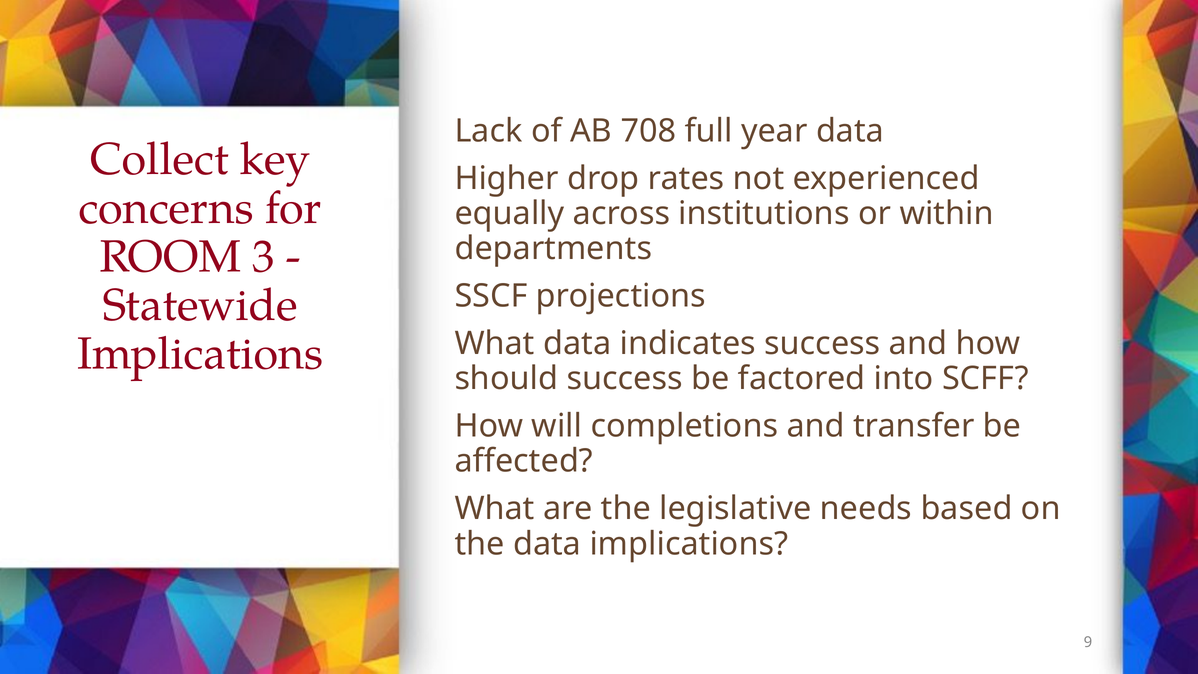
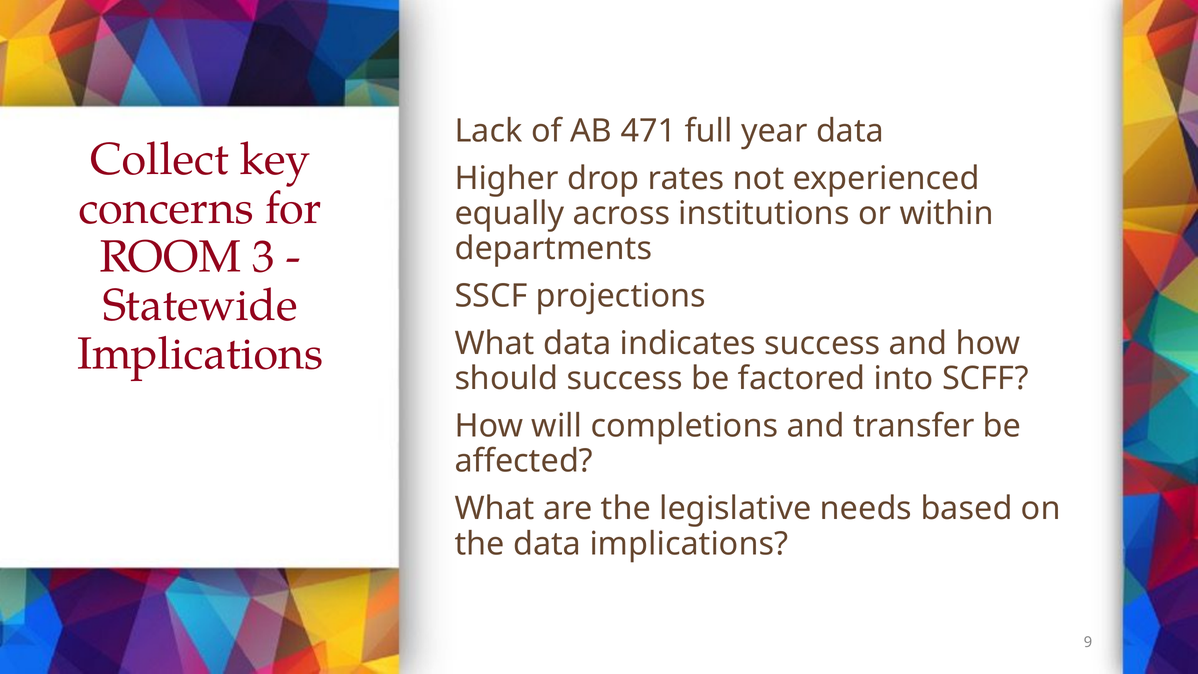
708: 708 -> 471
